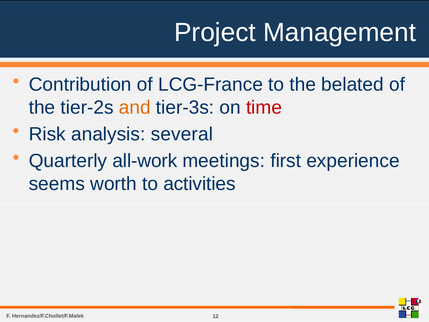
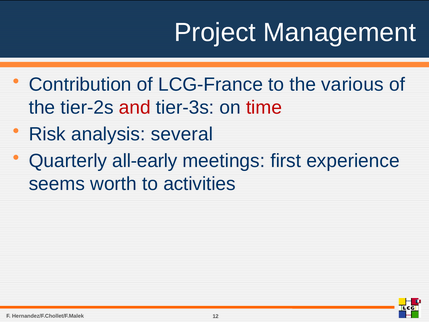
belated: belated -> various
and colour: orange -> red
all-work: all-work -> all-early
